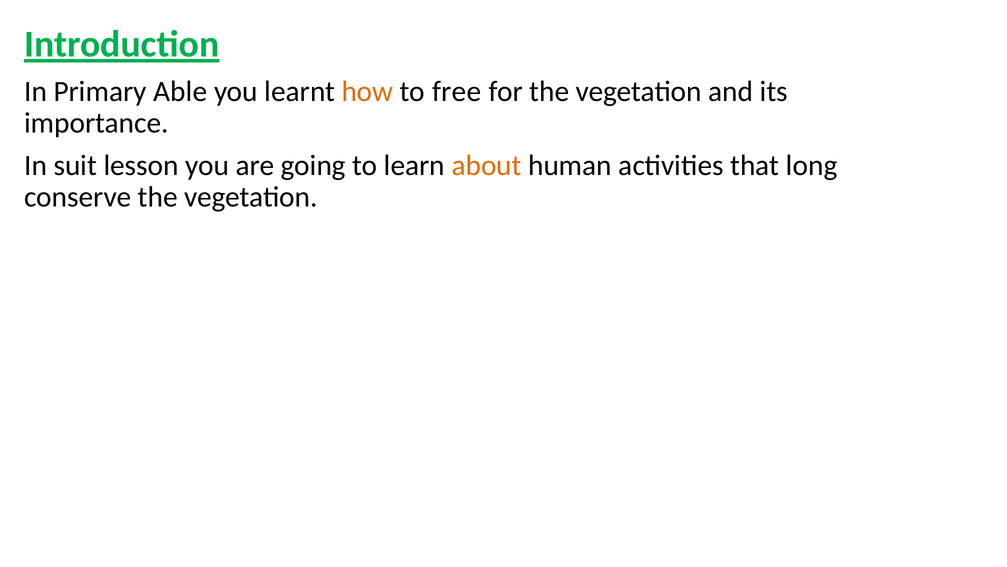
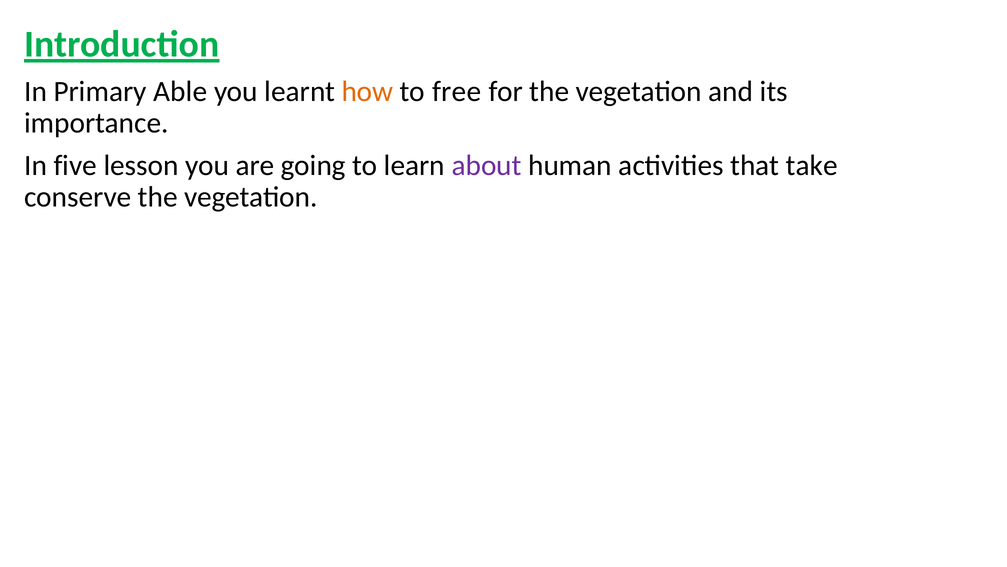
suit: suit -> five
about colour: orange -> purple
long: long -> take
